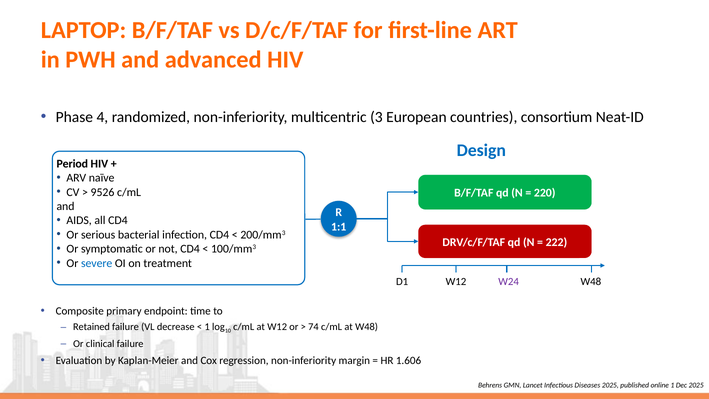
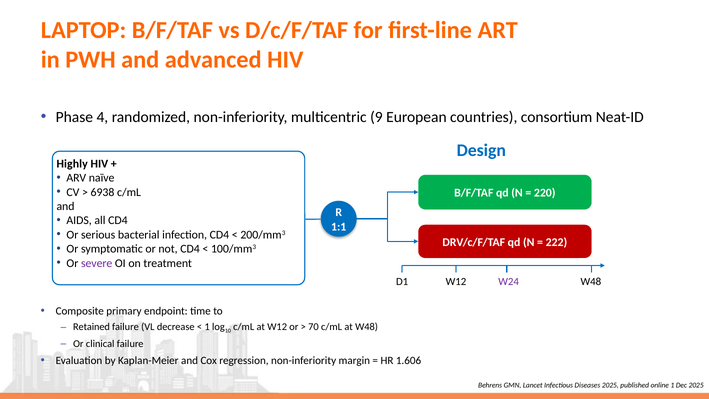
3: 3 -> 9
Period: Period -> Highly
9526: 9526 -> 6938
severe colour: blue -> purple
74: 74 -> 70
